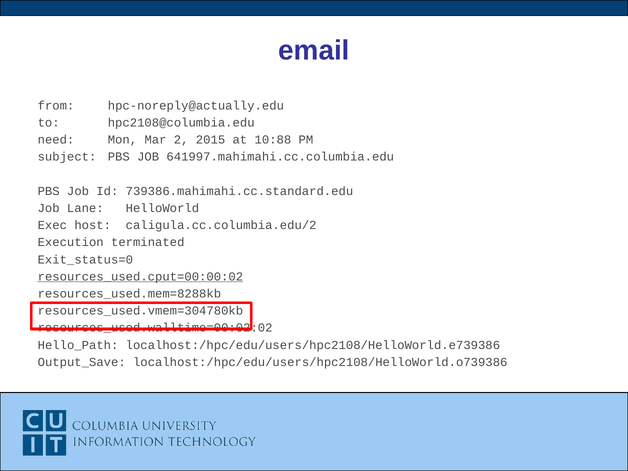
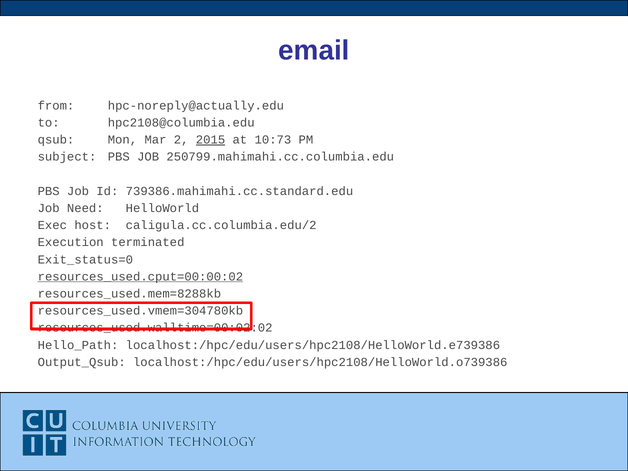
need: need -> qsub
2015 underline: none -> present
10:88: 10:88 -> 10:73
641997.mahimahi.cc.columbia.edu: 641997.mahimahi.cc.columbia.edu -> 250799.mahimahi.cc.columbia.edu
Lane: Lane -> Need
Output_Save: Output_Save -> Output_Qsub
